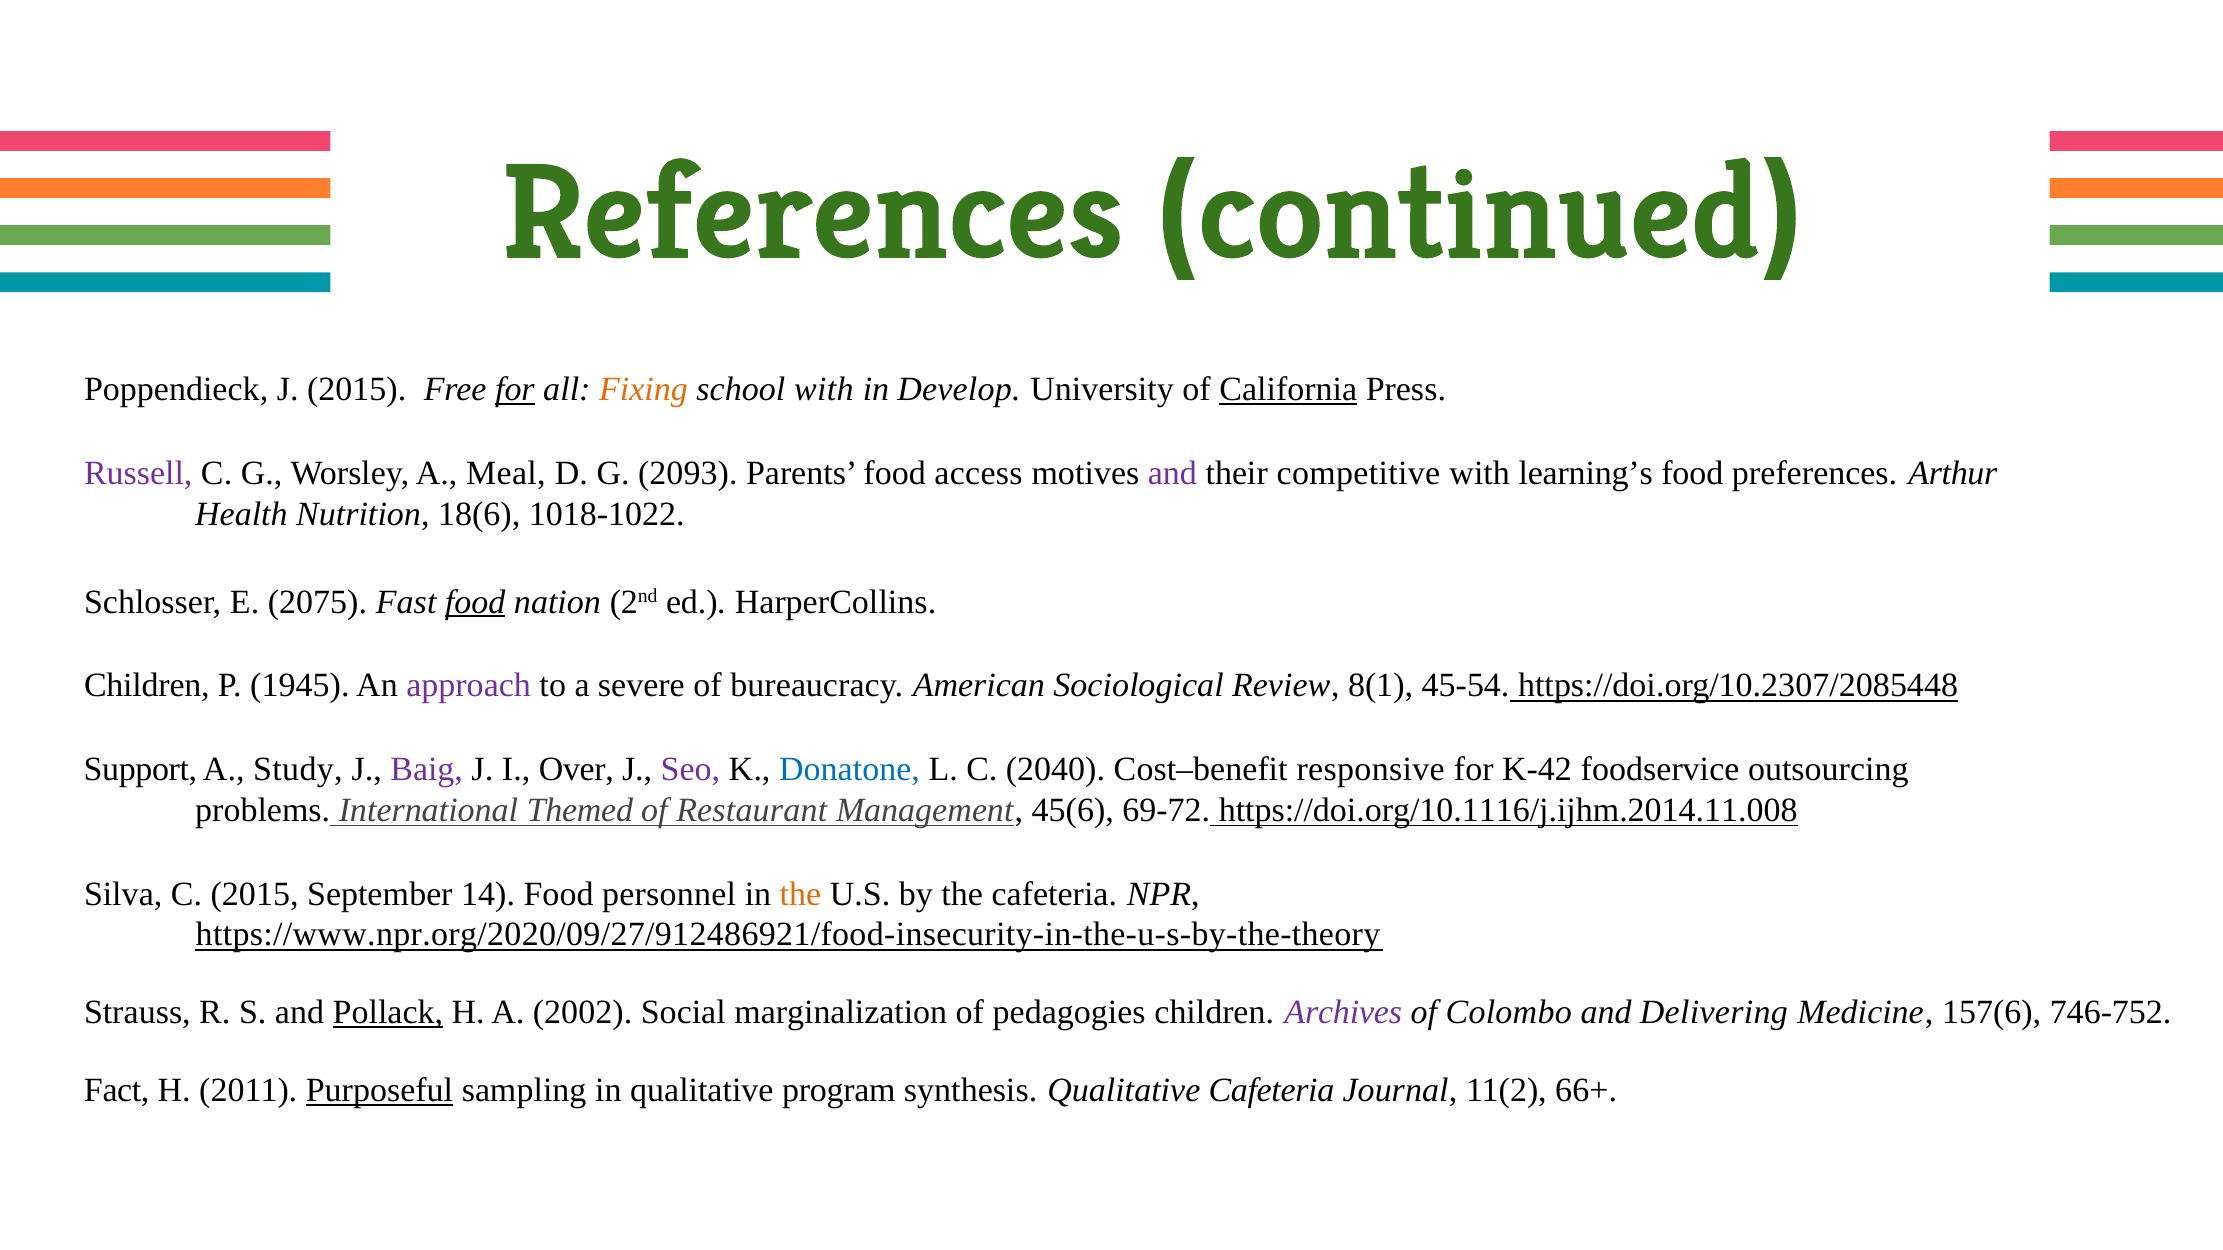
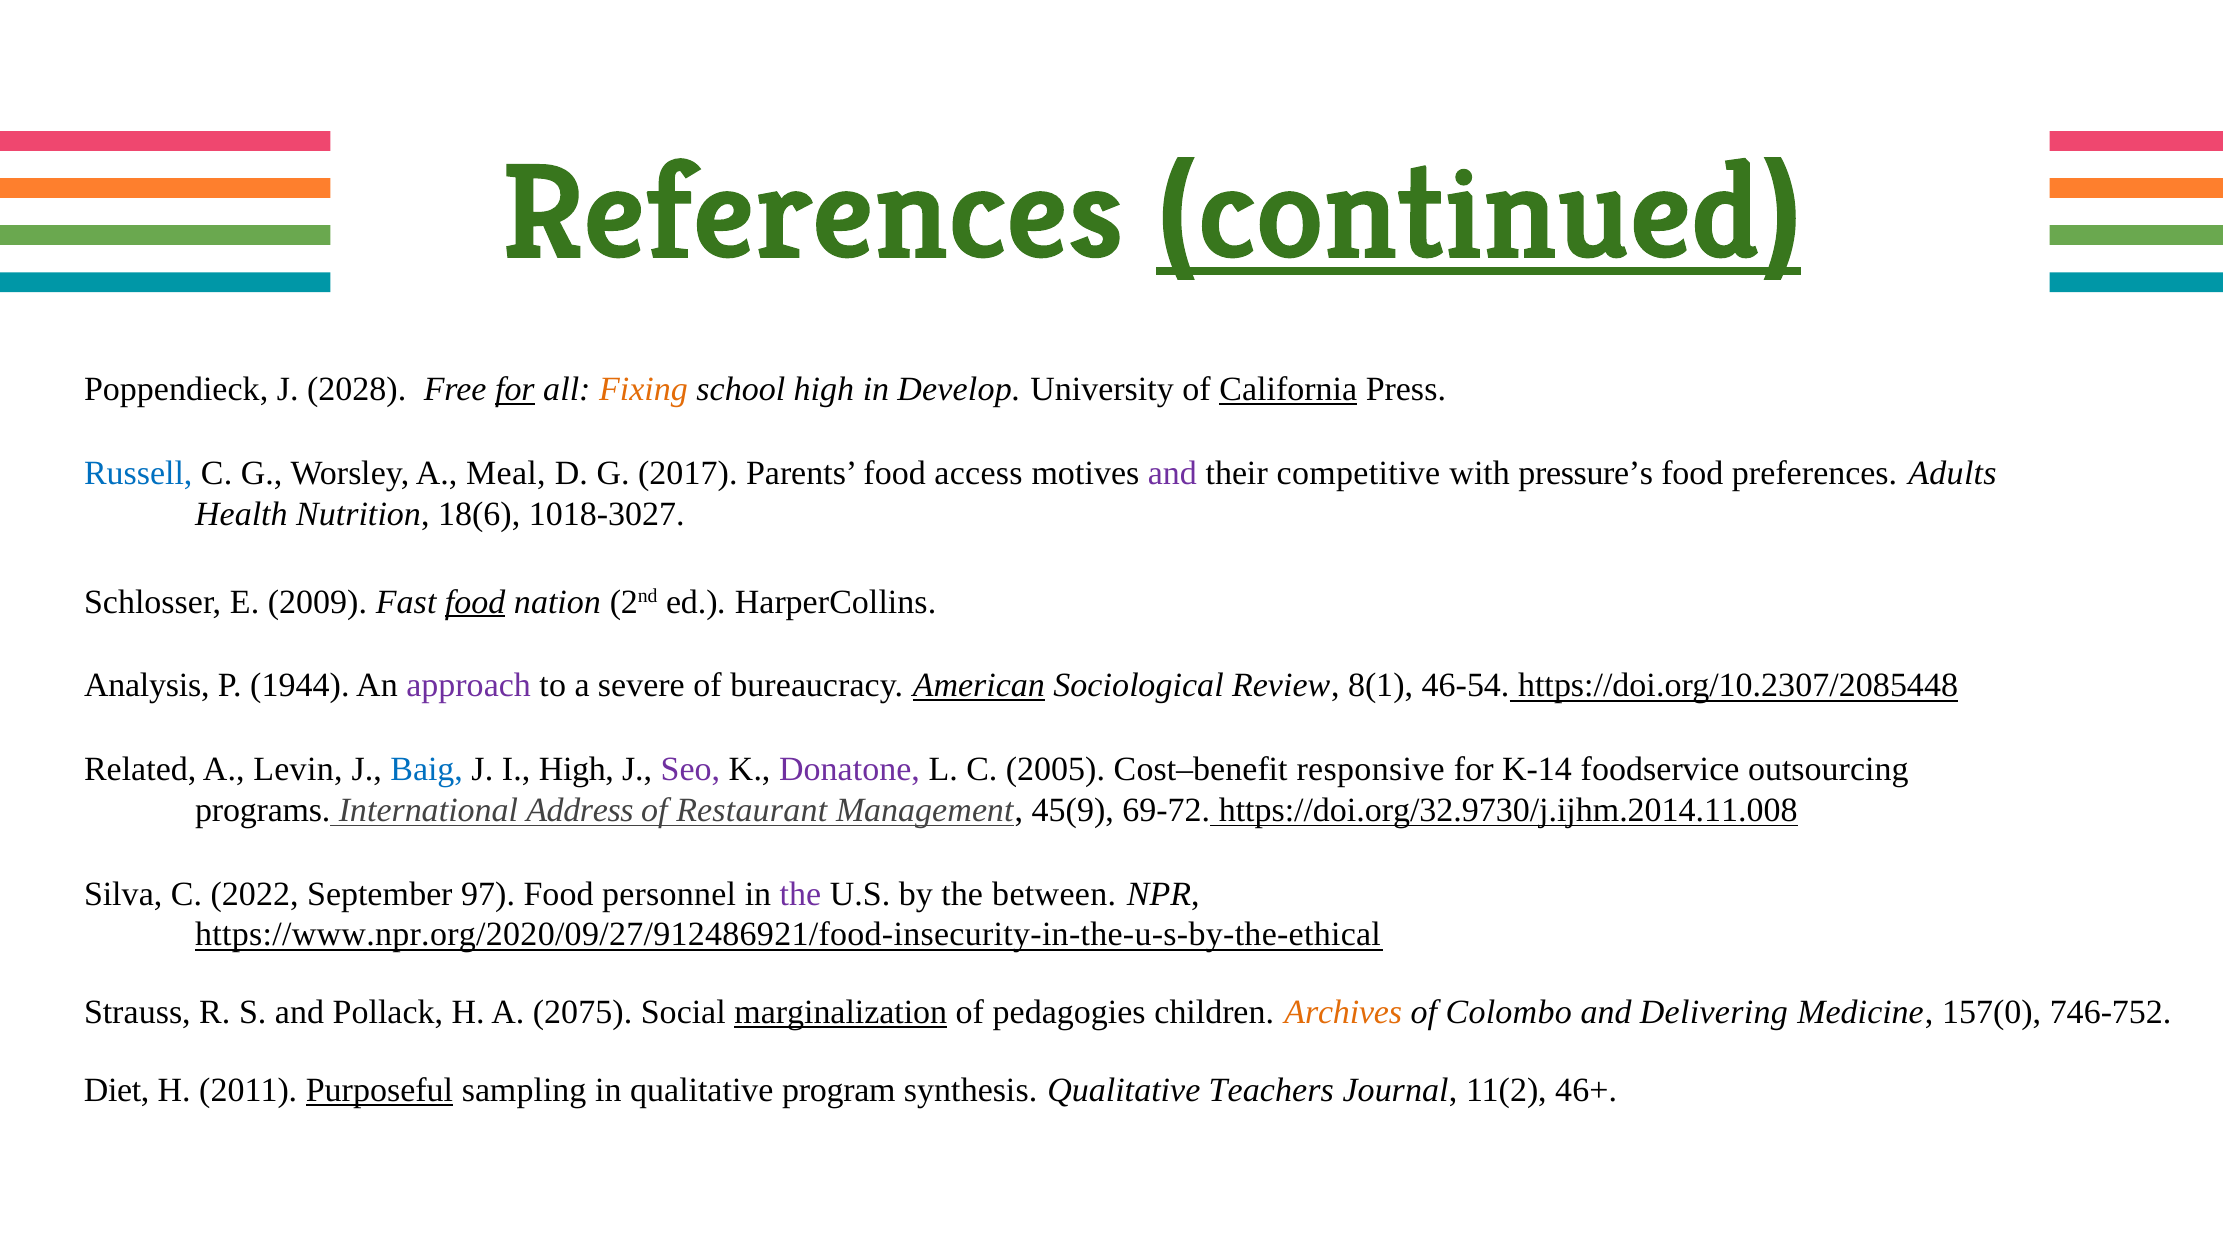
continued underline: none -> present
J 2015: 2015 -> 2028
school with: with -> high
Russell colour: purple -> blue
2093: 2093 -> 2017
learning’s: learning’s -> pressure’s
Arthur: Arthur -> Adults
1018-1022: 1018-1022 -> 1018-3027
2075: 2075 -> 2009
Children at (147, 686): Children -> Analysis
1945: 1945 -> 1944
American underline: none -> present
45-54: 45-54 -> 46-54
Support: Support -> Related
Study: Study -> Levin
Baig colour: purple -> blue
I Over: Over -> High
Donatone colour: blue -> purple
2040: 2040 -> 2005
K-42: K-42 -> K-14
problems: problems -> programs
Themed: Themed -> Address
45(6: 45(6 -> 45(9
https://doi.org/10.1116/j.ijhm.2014.11.008: https://doi.org/10.1116/j.ijhm.2014.11.008 -> https://doi.org/32.9730/j.ijhm.2014.11.008
C 2015: 2015 -> 2022
14: 14 -> 97
the at (800, 894) colour: orange -> purple
the cafeteria: cafeteria -> between
https://www.npr.org/2020/09/27/912486921/food-insecurity-in-the-u-s-by-the-theory: https://www.npr.org/2020/09/27/912486921/food-insecurity-in-the-u-s-by-the-theory -> https://www.npr.org/2020/09/27/912486921/food-insecurity-in-the-u-s-by-the-ethical
Pollack underline: present -> none
2002: 2002 -> 2075
marginalization underline: none -> present
Archives colour: purple -> orange
157(6: 157(6 -> 157(0
Fact: Fact -> Diet
Qualitative Cafeteria: Cafeteria -> Teachers
66+: 66+ -> 46+
